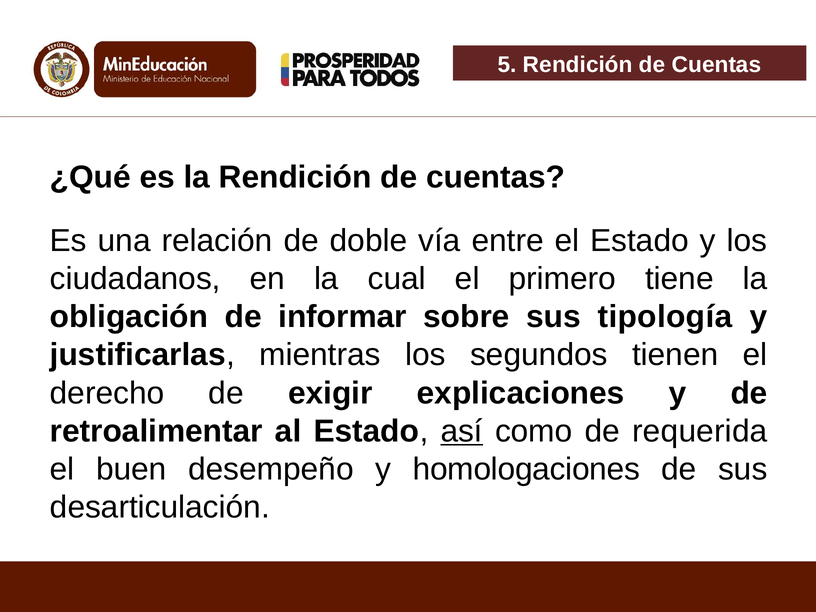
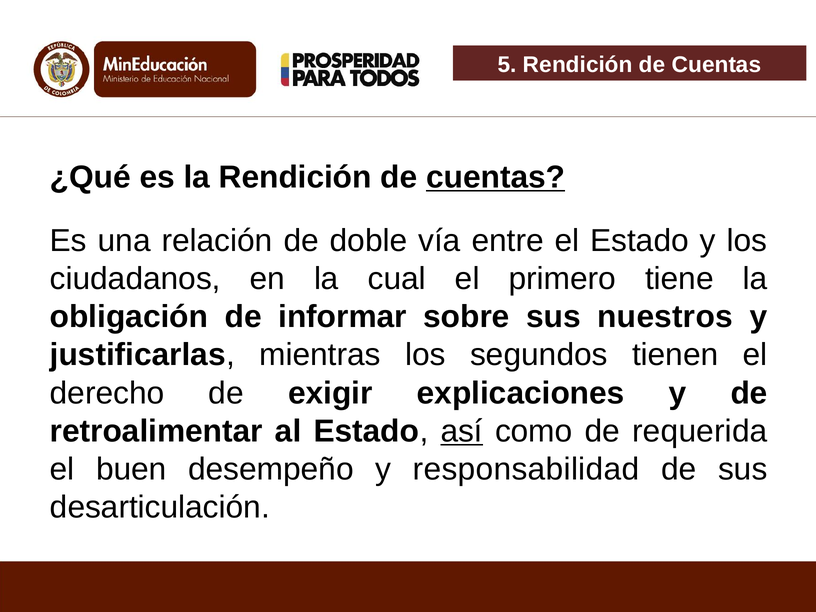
cuentas at (496, 177) underline: none -> present
tipología: tipología -> nuestros
homologaciones: homologaciones -> responsabilidad
